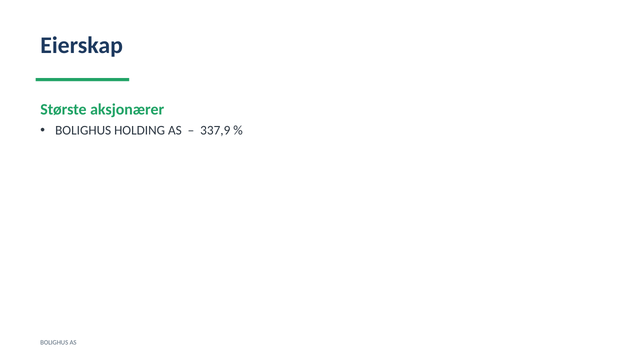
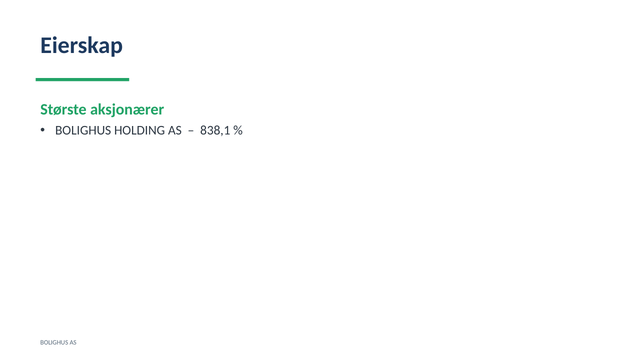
337,9: 337,9 -> 838,1
